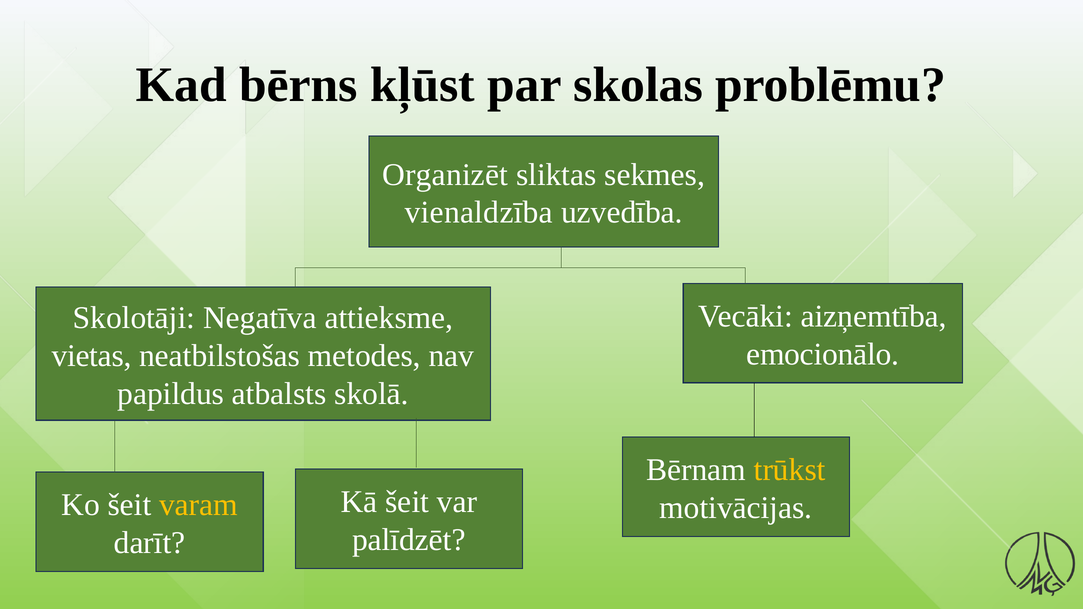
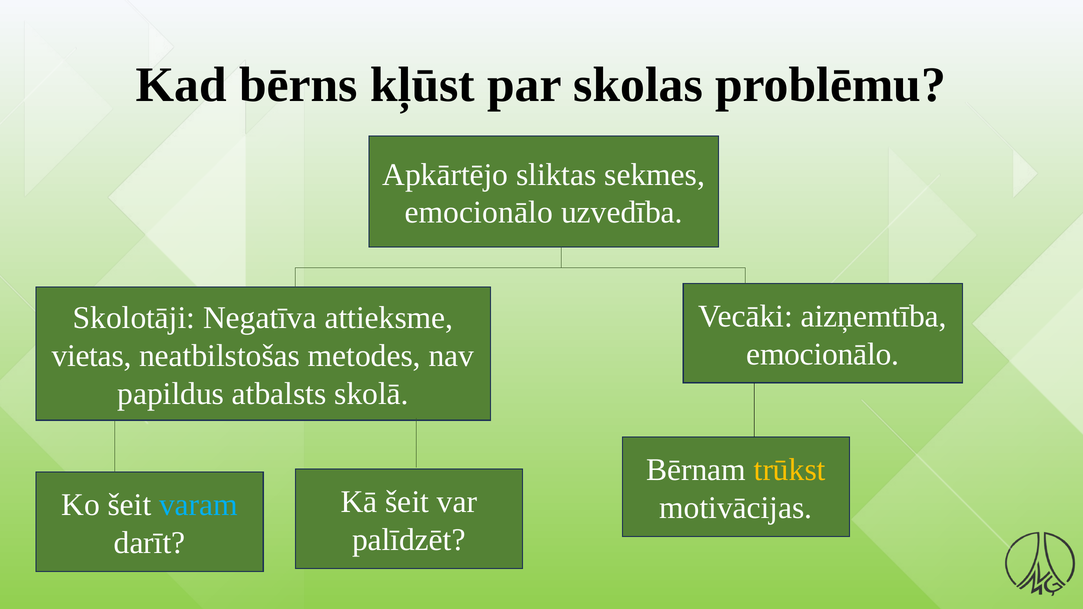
Organizēt: Organizēt -> Apkārtējo
vienaldzība at (479, 213): vienaldzība -> emocionālo
varam colour: yellow -> light blue
